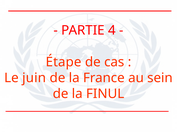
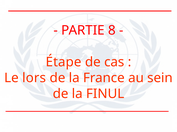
4: 4 -> 8
juin: juin -> lors
